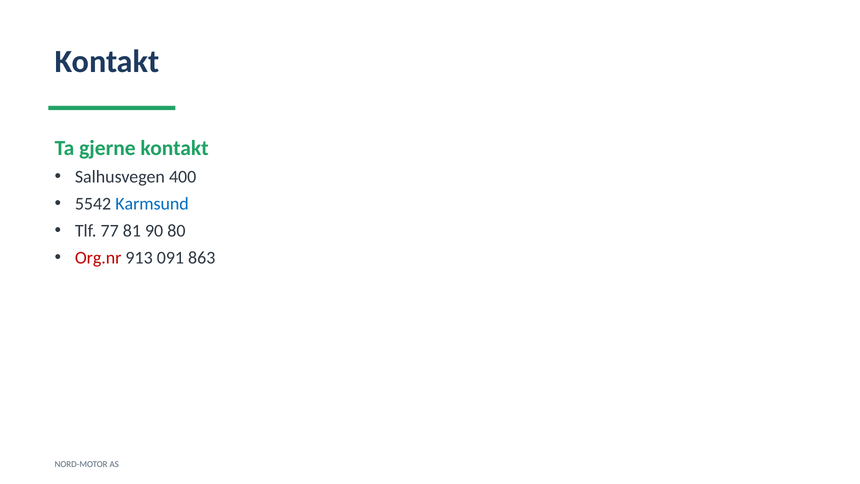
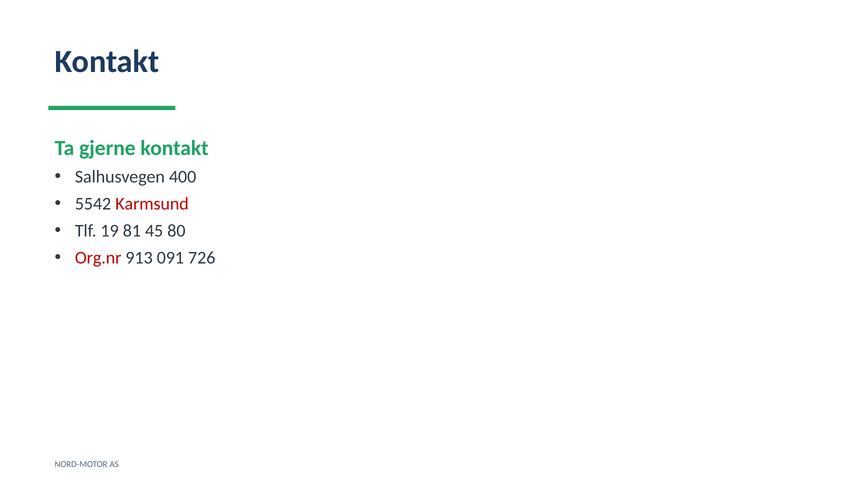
Karmsund colour: blue -> red
77: 77 -> 19
90: 90 -> 45
863: 863 -> 726
